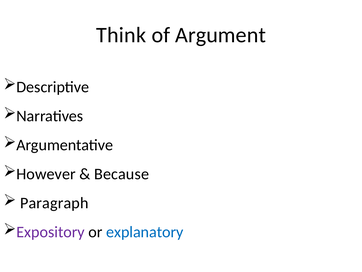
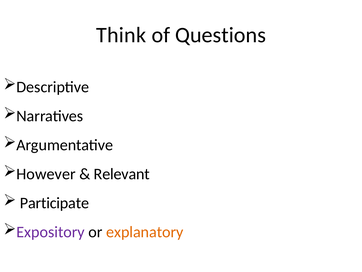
Argument: Argument -> Questions
Because: Because -> Relevant
Paragraph: Paragraph -> Participate
explanatory colour: blue -> orange
